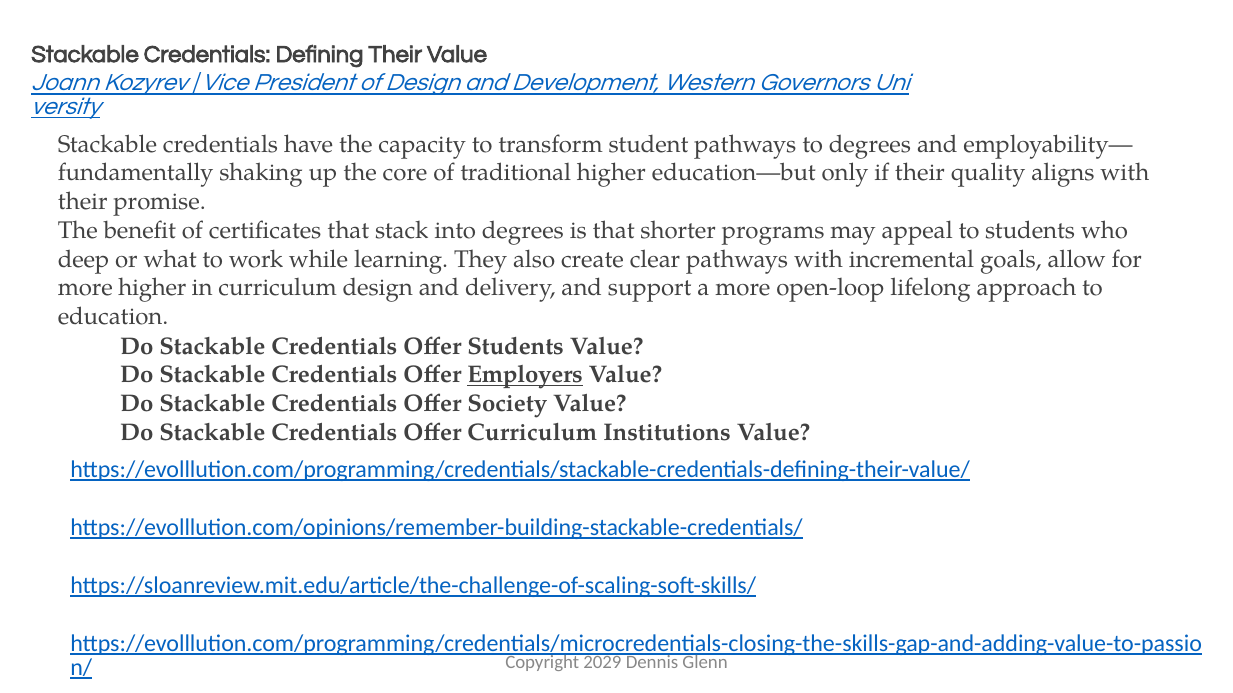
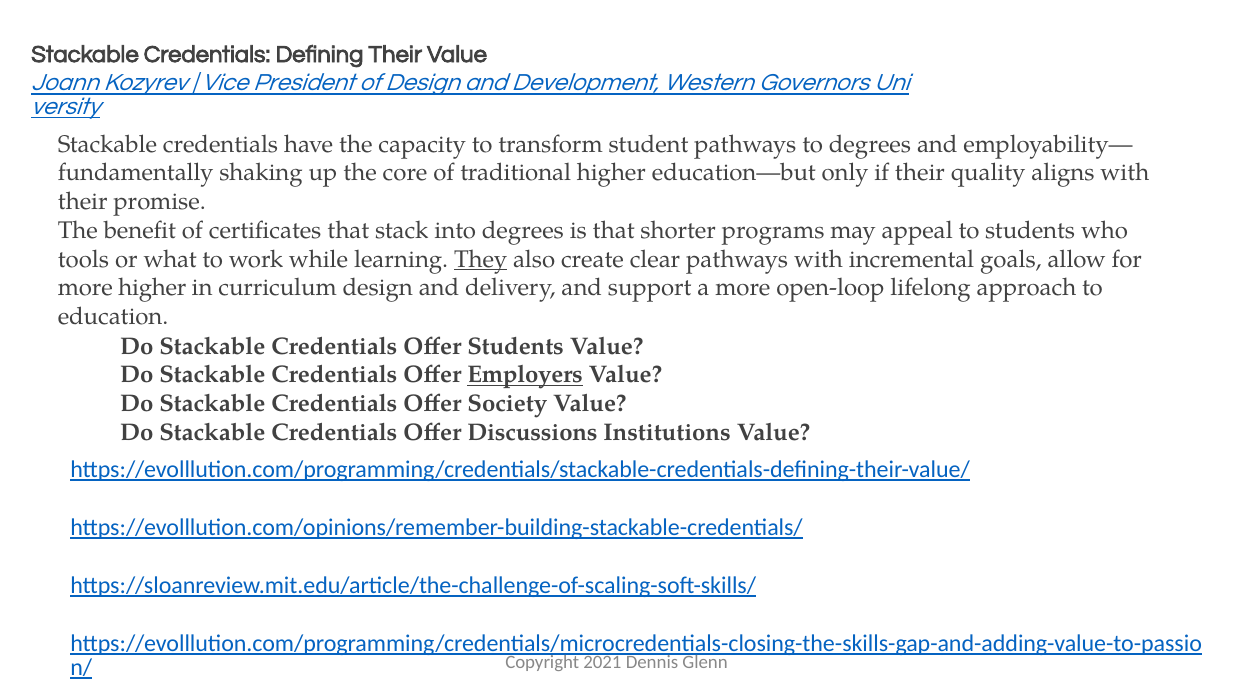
deep: deep -> tools
They underline: none -> present
Offer Curriculum: Curriculum -> Discussions
2029: 2029 -> 2021
